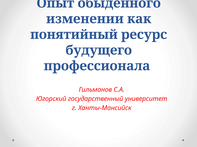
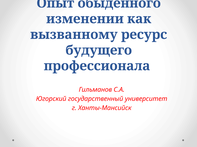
понятийный: понятийный -> вызванному
